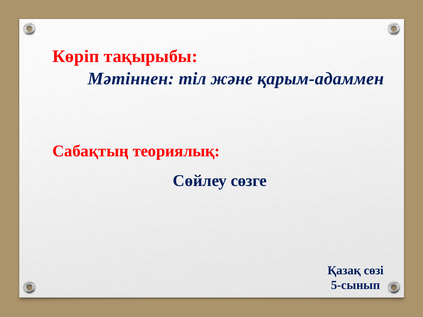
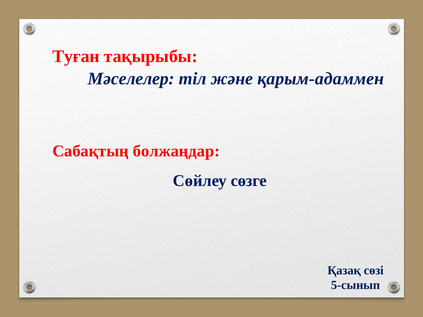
Көріп: Көріп -> Туған
Мәтіннен: Мәтіннен -> Мәселелер
теориялық: теориялық -> болжаңдар
